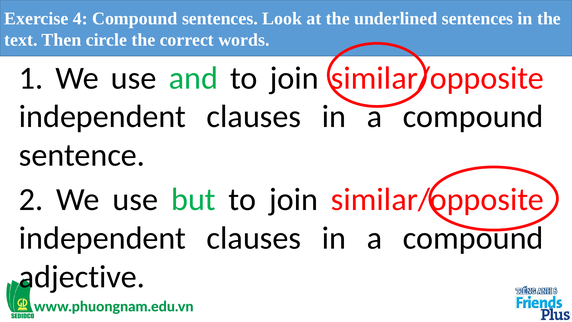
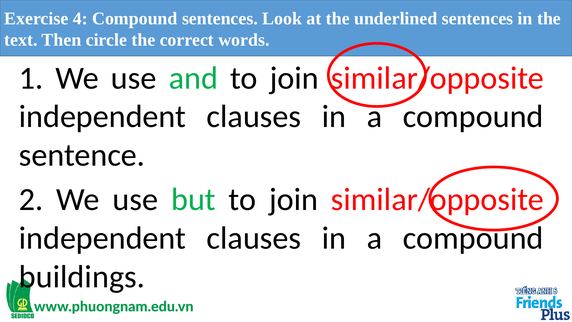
adjective: adjective -> buildings
